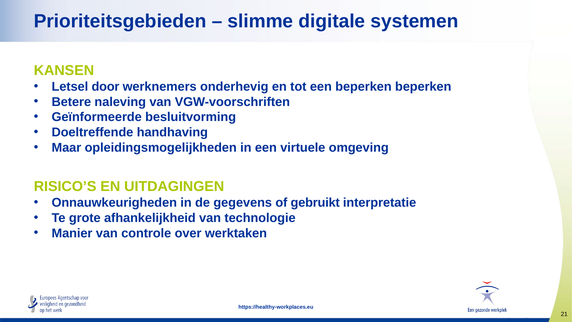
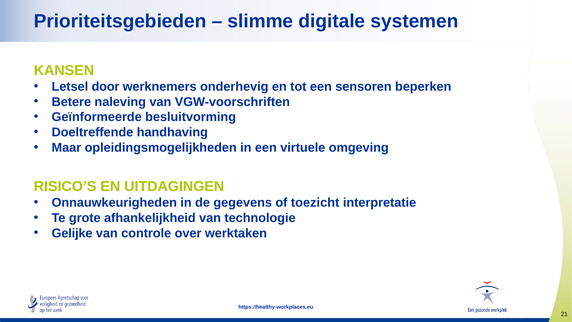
een beperken: beperken -> sensoren
gebruikt: gebruikt -> toezicht
Manier: Manier -> Gelijke
